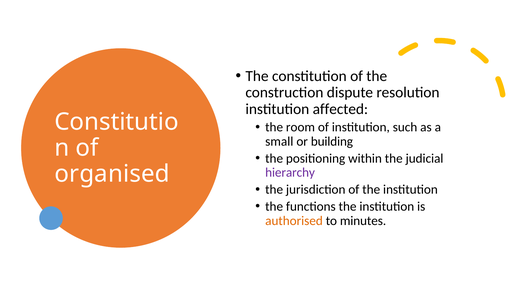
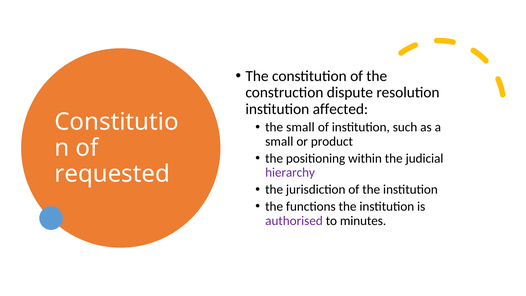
the room: room -> small
building: building -> product
organised: organised -> requested
authorised colour: orange -> purple
